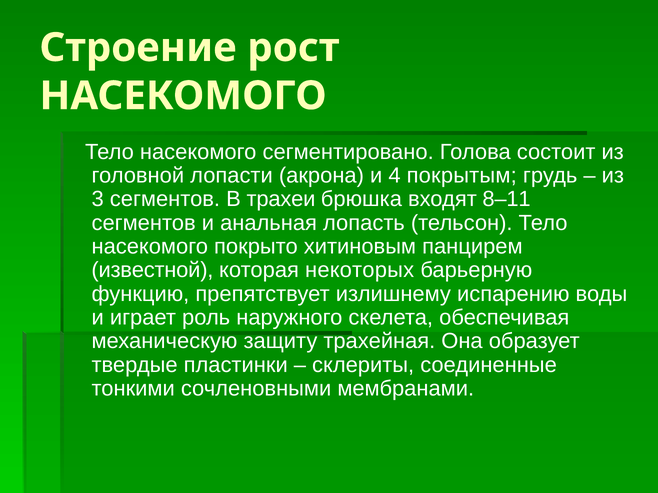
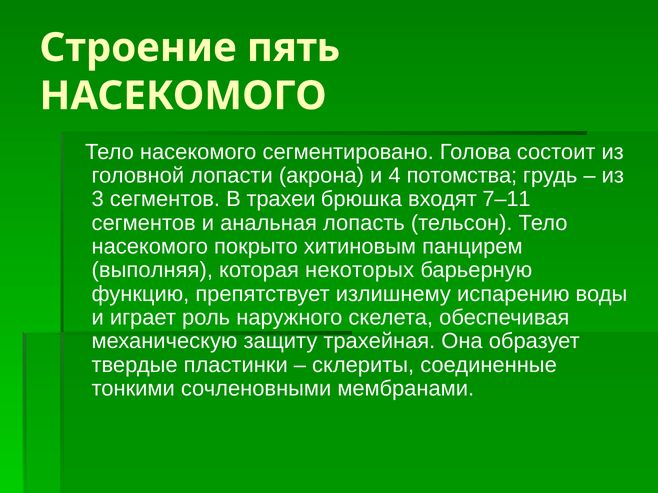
рост: рост -> пять
покрытым: покрытым -> потомства
8–11: 8–11 -> 7–11
известной: известной -> выполняя
